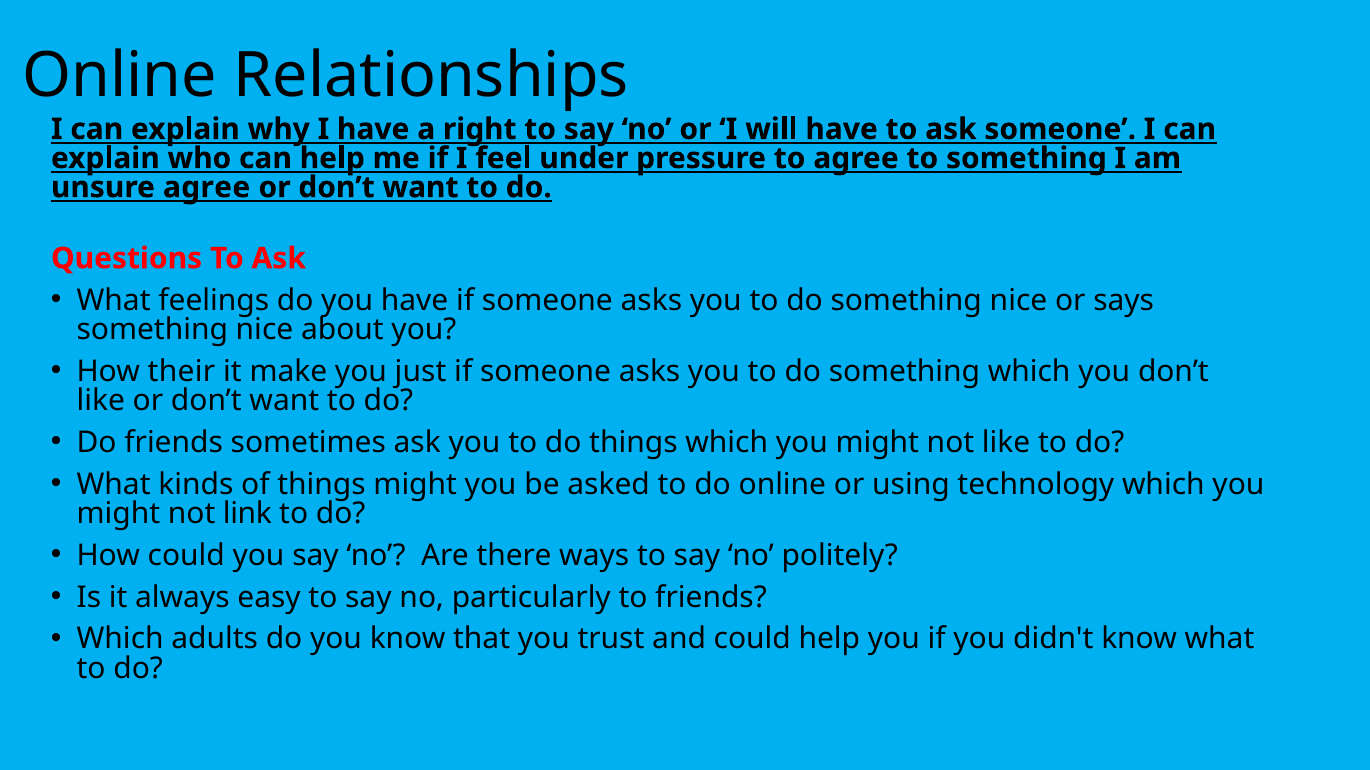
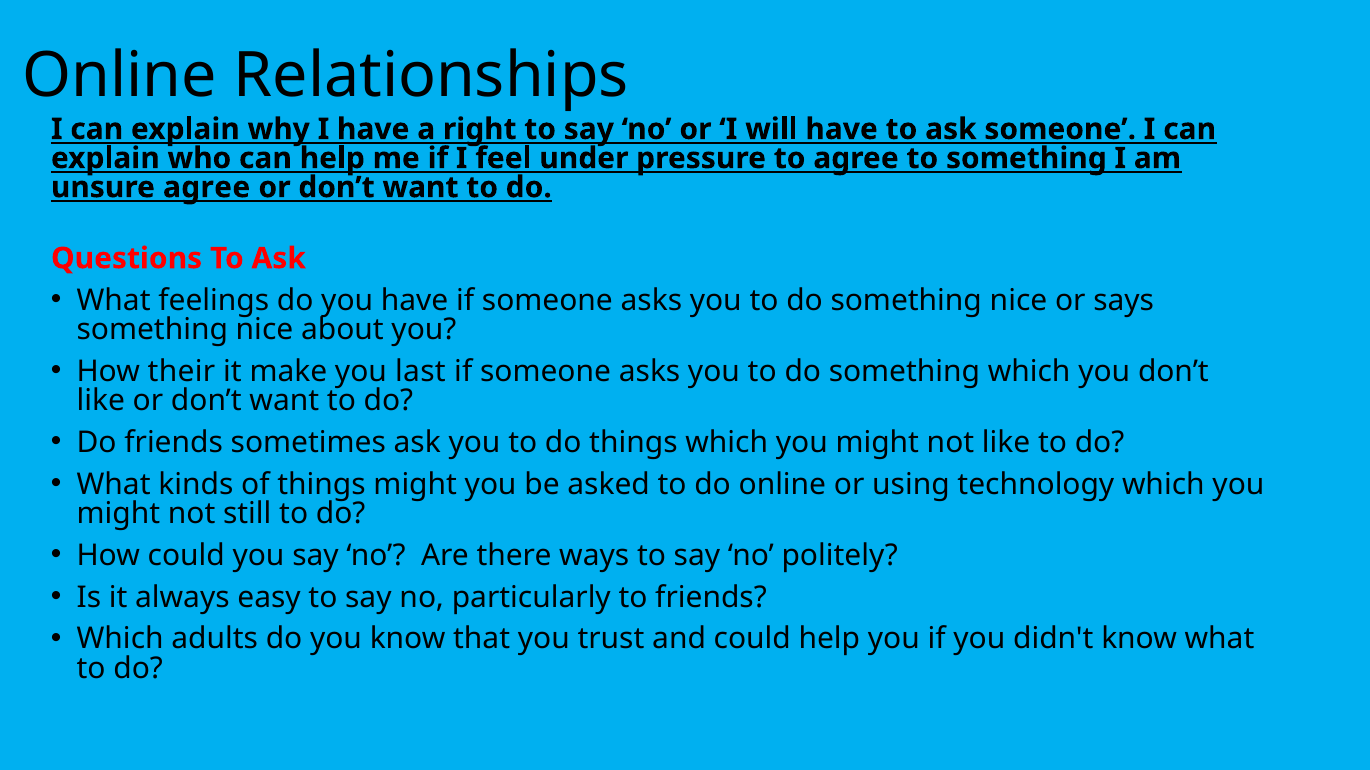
just: just -> last
link: link -> still
